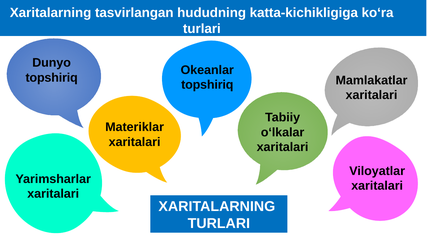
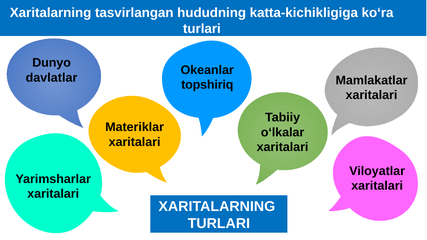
topshiriq at (52, 78): topshiriq -> davlatlar
